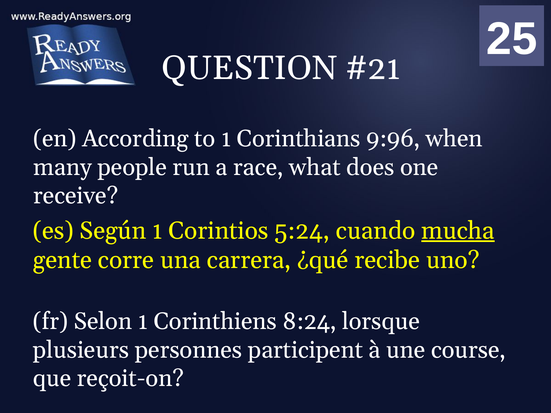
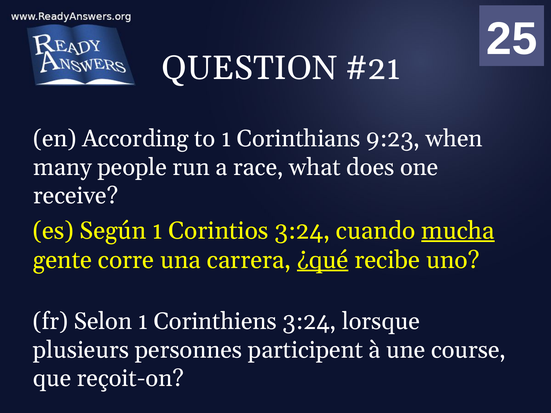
9:96: 9:96 -> 9:23
Corintios 5:24: 5:24 -> 3:24
¿qué underline: none -> present
Corinthiens 8:24: 8:24 -> 3:24
